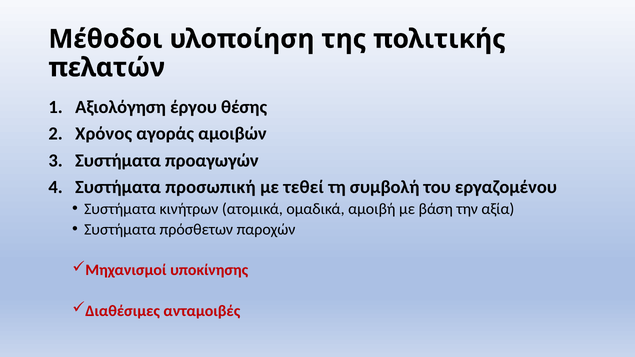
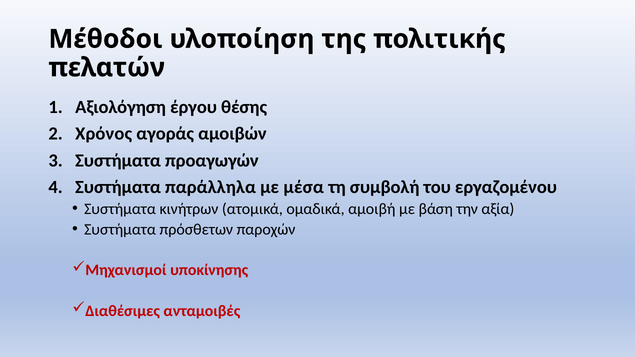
προσωπική: προσωπική -> παράλληλα
τεθεί: τεθεί -> μέσα
